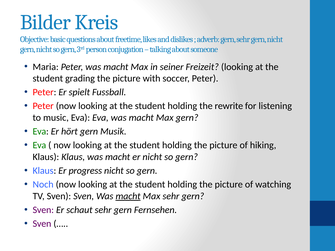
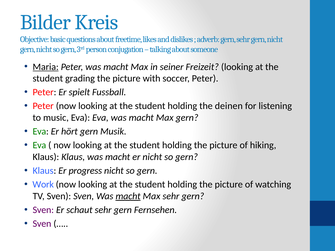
Maria underline: none -> present
rewrite: rewrite -> deinen
Noch: Noch -> Work
